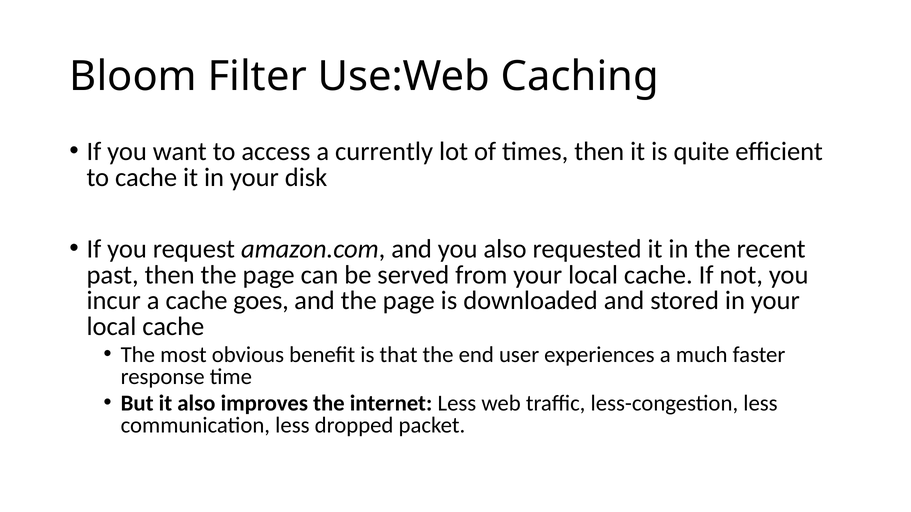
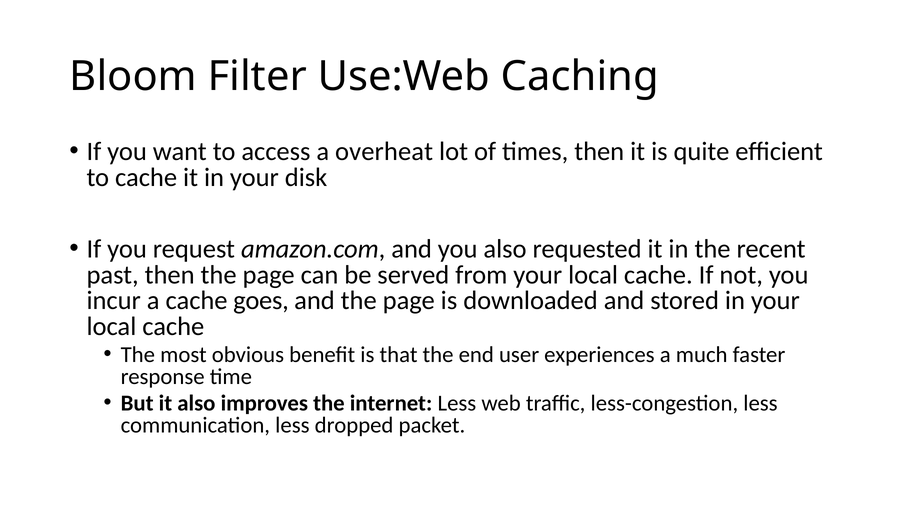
currently: currently -> overheat
